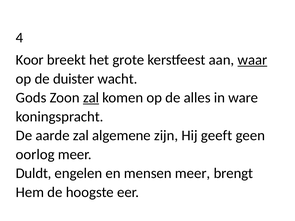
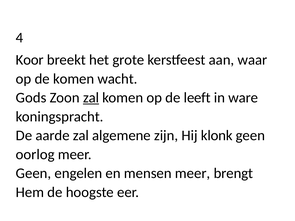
waar underline: present -> none
de duister: duister -> komen
alles: alles -> leeft
geeft: geeft -> klonk
Duldt at (34, 174): Duldt -> Geen
